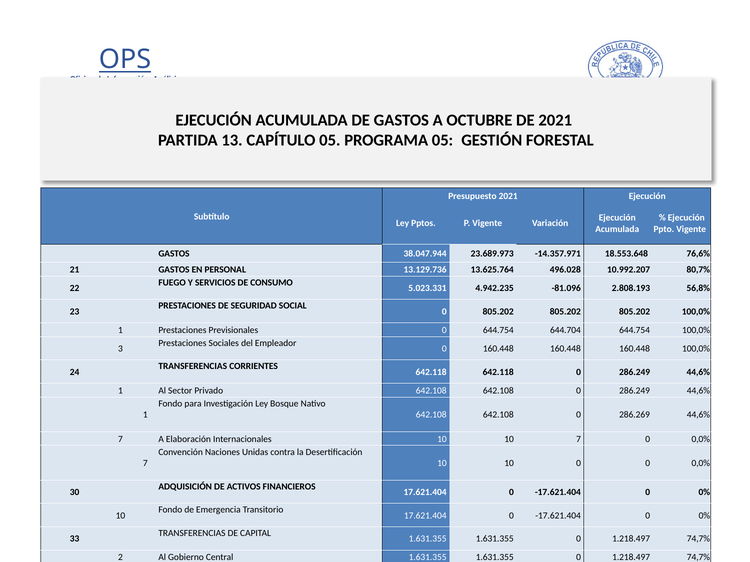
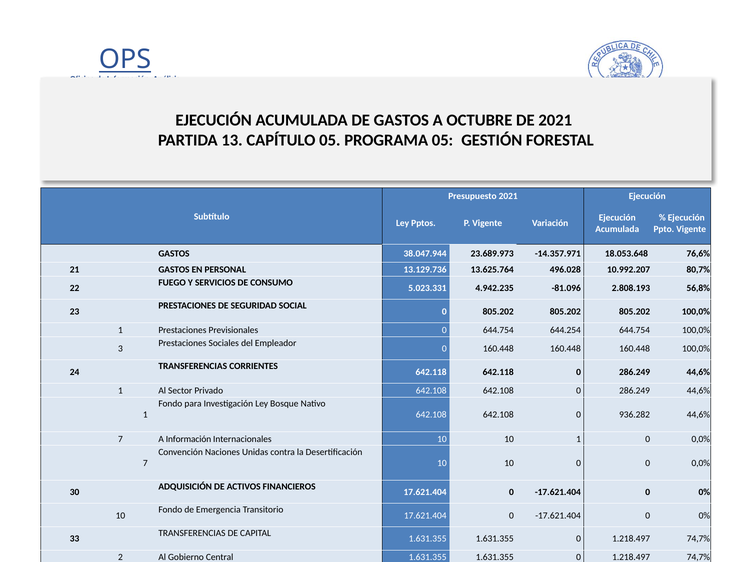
18.553.648: 18.553.648 -> 18.053.648
644.704: 644.704 -> 644.254
286.269: 286.269 -> 936.282
A Elaboración: Elaboración -> Información
10 7: 7 -> 1
